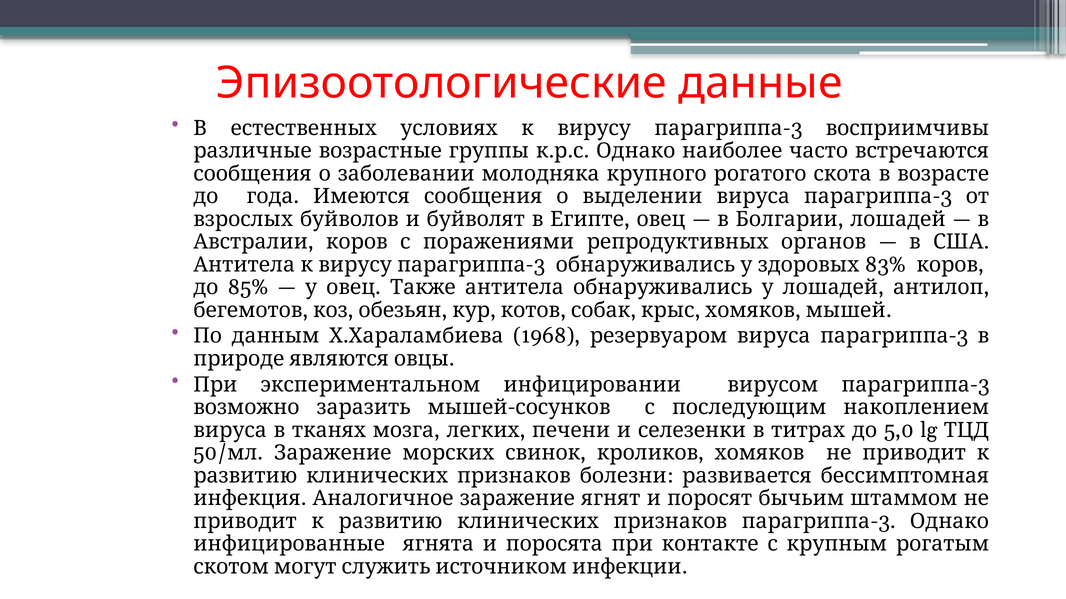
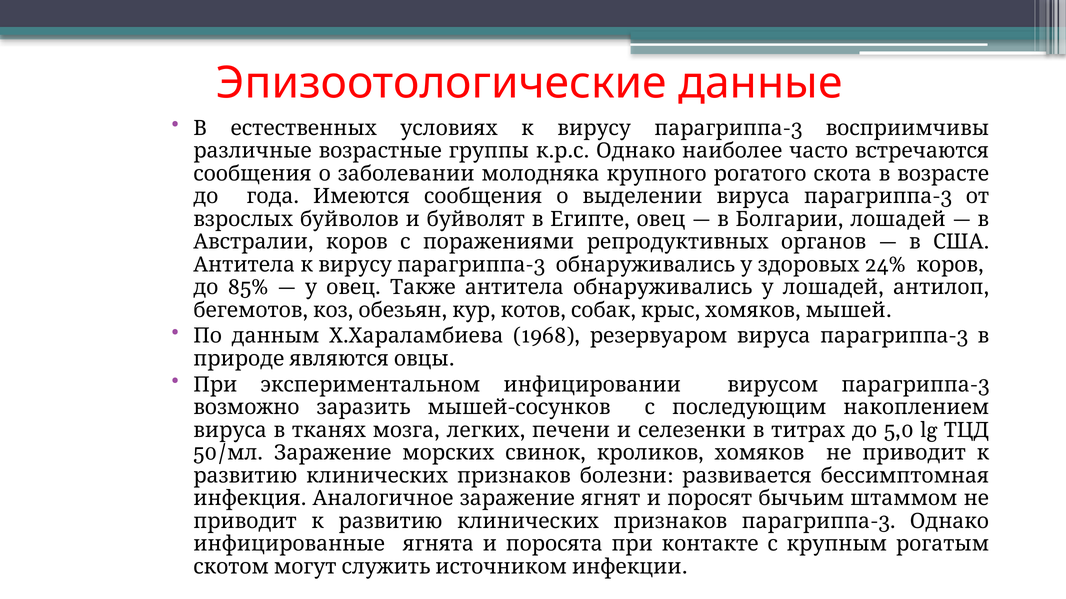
83%: 83% -> 24%
